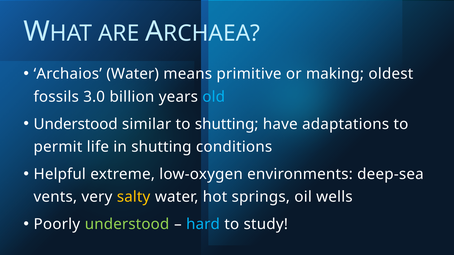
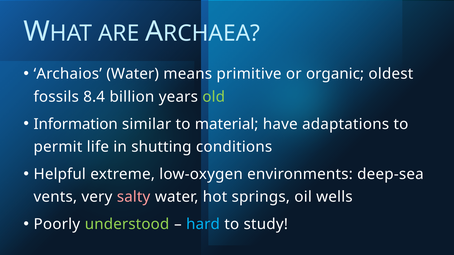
making: making -> organic
3.0: 3.0 -> 8.4
old colour: light blue -> light green
Understood at (76, 124): Understood -> Information
to shutting: shutting -> material
salty colour: yellow -> pink
